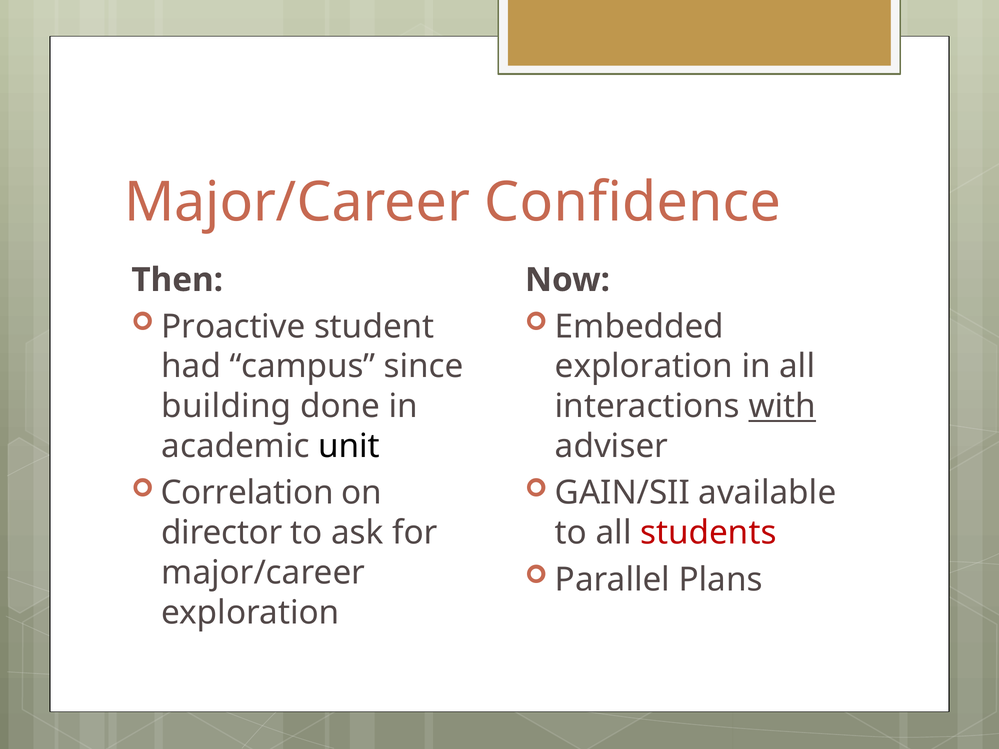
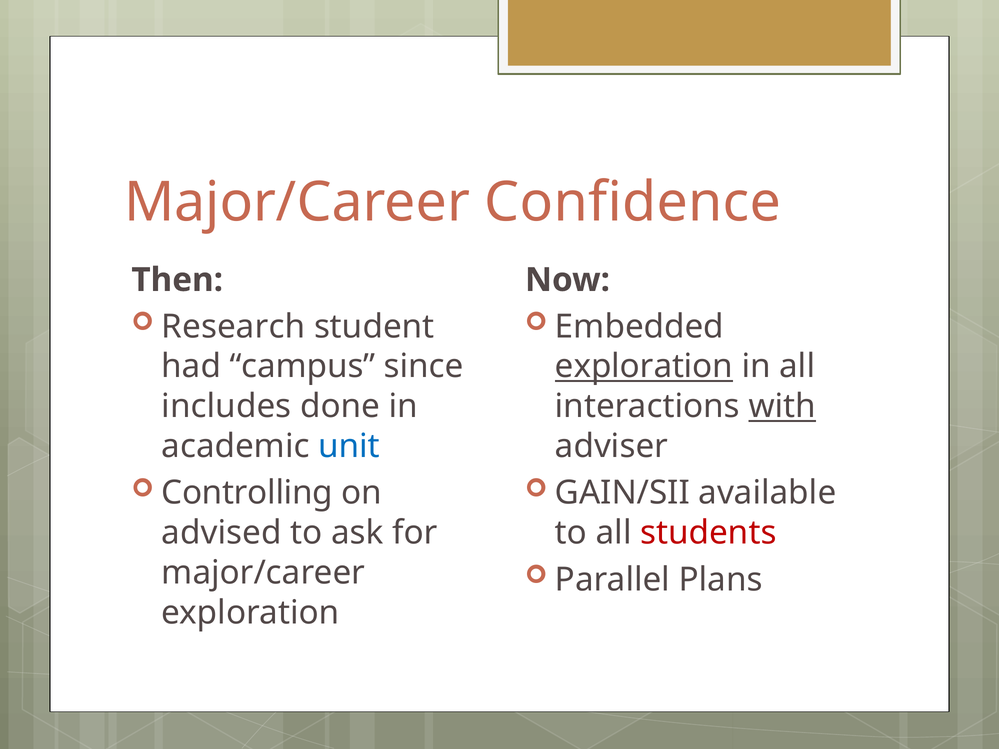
Proactive: Proactive -> Research
exploration at (644, 367) underline: none -> present
building: building -> includes
unit colour: black -> blue
Correlation: Correlation -> Controlling
director: director -> advised
